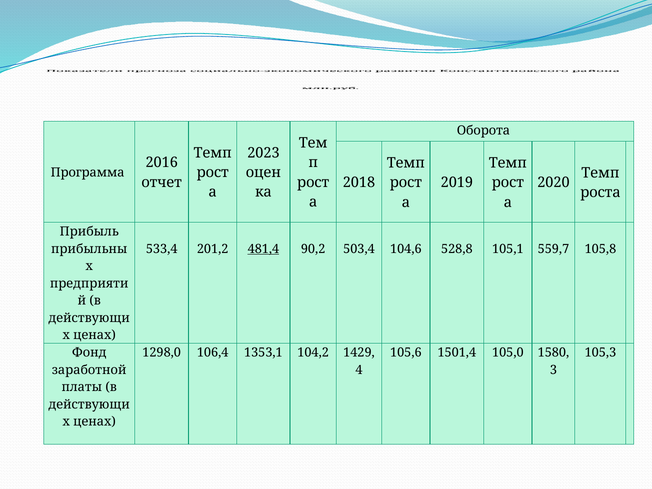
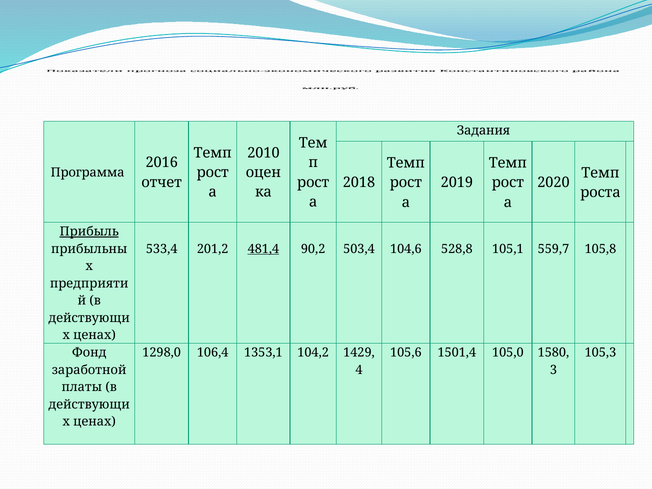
Оборота: Оборота -> Задания
2023: 2023 -> 2010
Прибыль underline: none -> present
